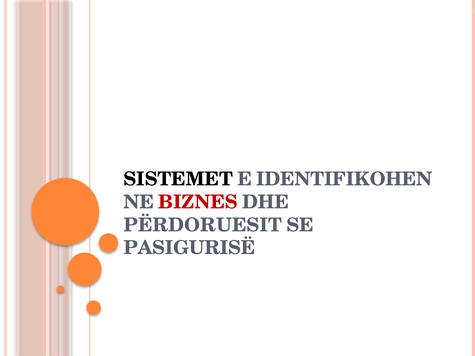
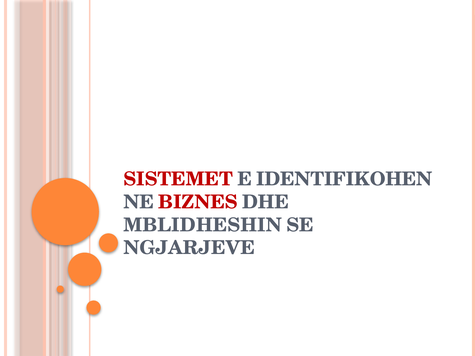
SISTEMET colour: black -> red
PËRDORUESIT: PËRDORUESIT -> MBLIDHESHIN
PASIGURISË: PASIGURISË -> NGJARJEVE
